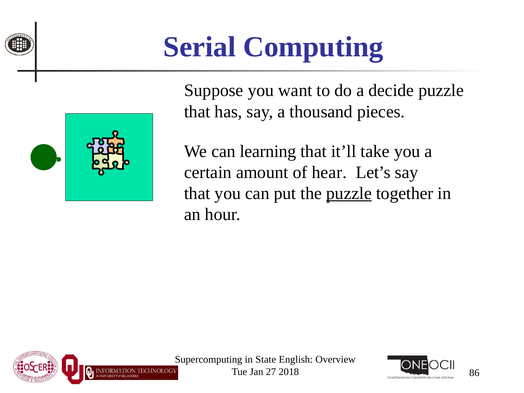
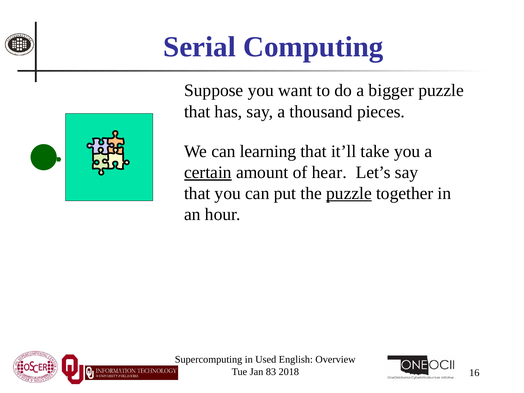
decide: decide -> bigger
certain underline: none -> present
State: State -> Used
27: 27 -> 83
86: 86 -> 16
